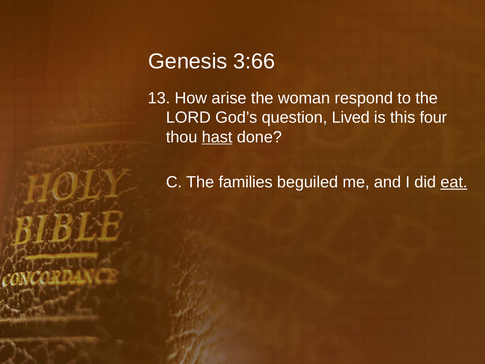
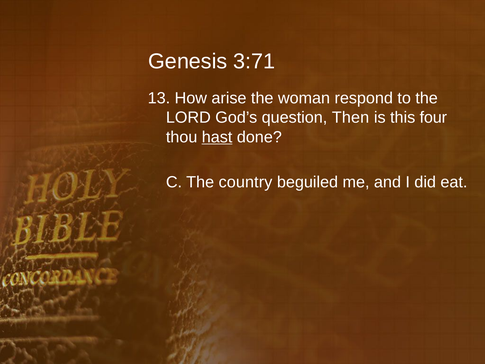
3:66: 3:66 -> 3:71
Lived: Lived -> Then
families: families -> country
eat underline: present -> none
